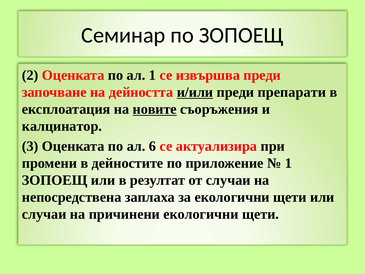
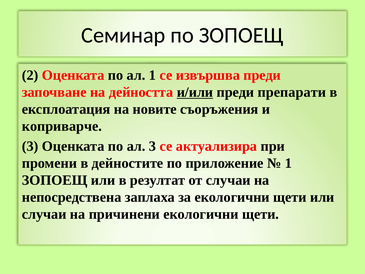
новите underline: present -> none
калцинатор: калцинатор -> коприварче
ал 6: 6 -> 3
